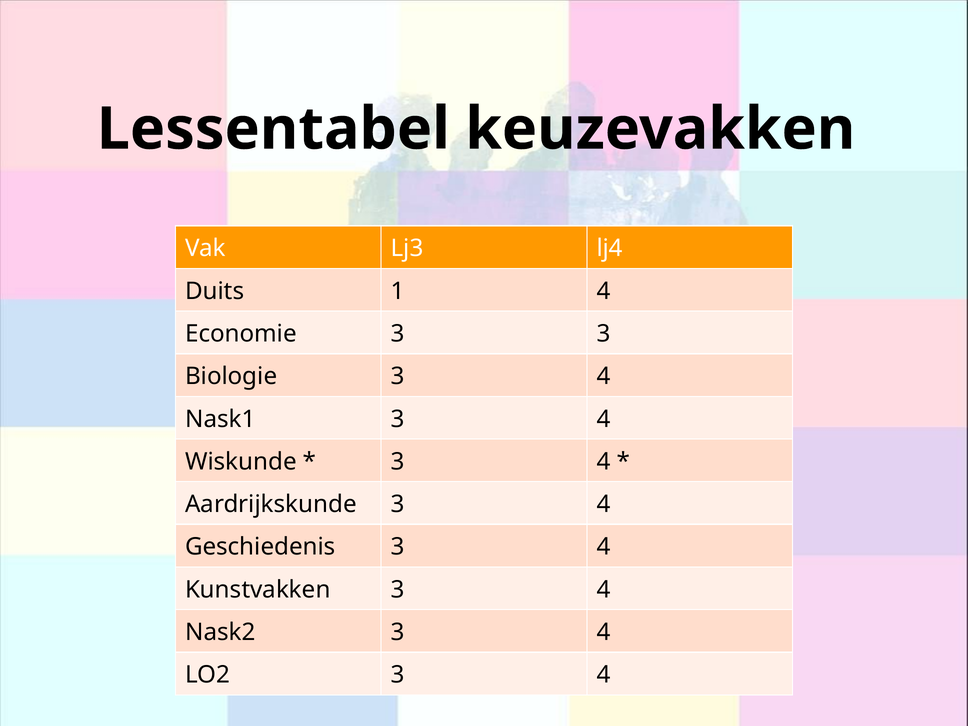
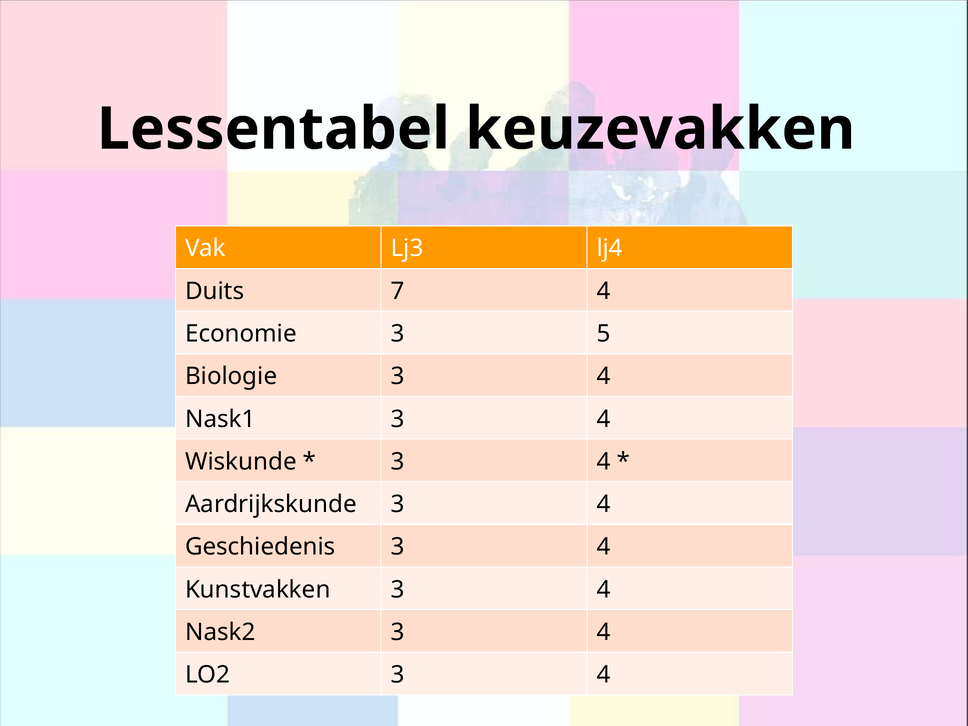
1: 1 -> 7
3 3: 3 -> 5
